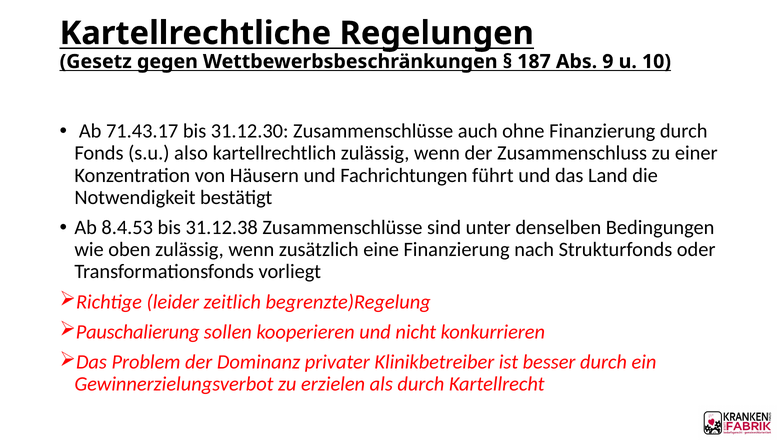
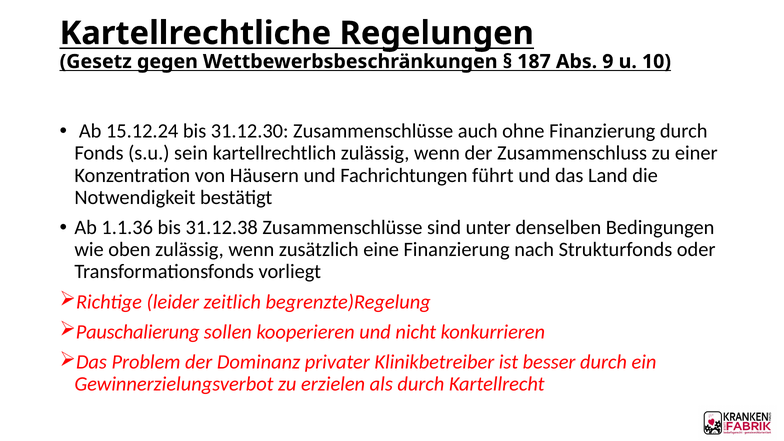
71.43.17: 71.43.17 -> 15.12.24
also: also -> sein
8.4.53: 8.4.53 -> 1.1.36
